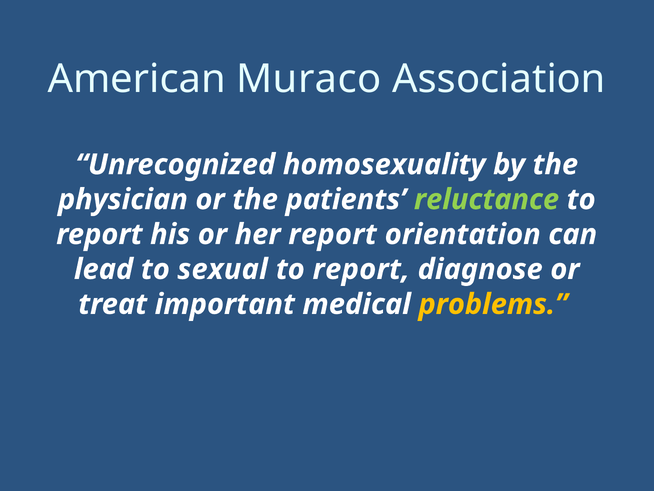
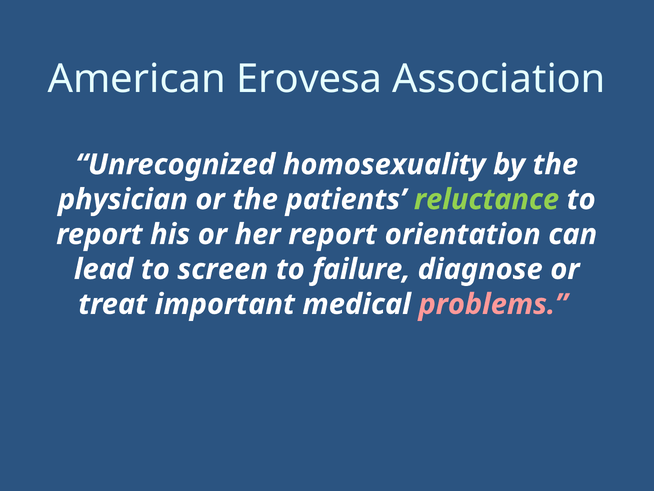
Muraco: Muraco -> Erovesa
sexual: sexual -> screen
report at (361, 269): report -> failure
problems colour: yellow -> pink
